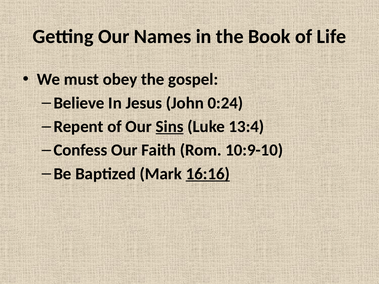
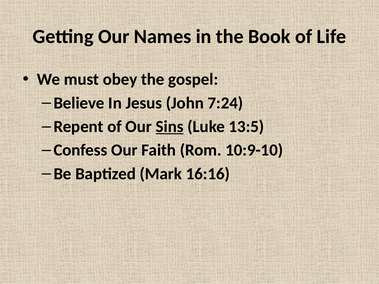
0:24: 0:24 -> 7:24
13:4: 13:4 -> 13:5
16:16 underline: present -> none
